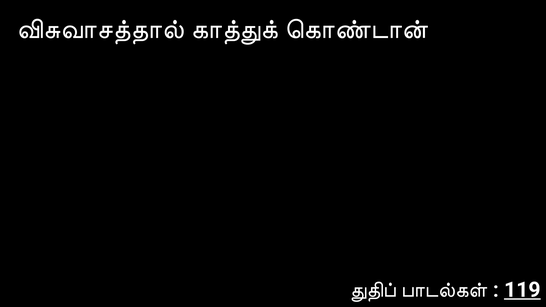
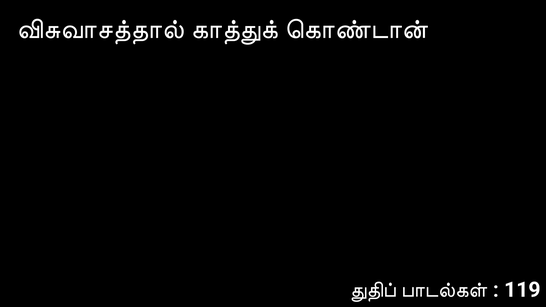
119 underline: present -> none
